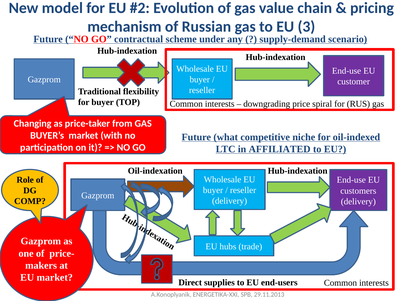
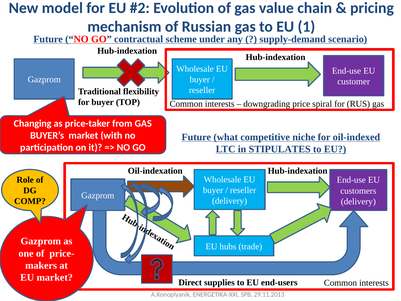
3: 3 -> 1
AFFILIATED: AFFILIATED -> STIPULATES
